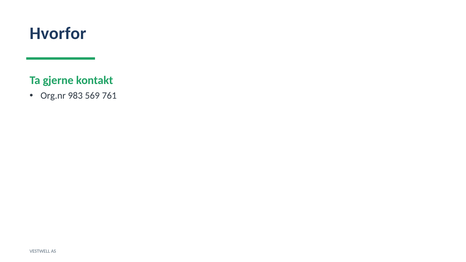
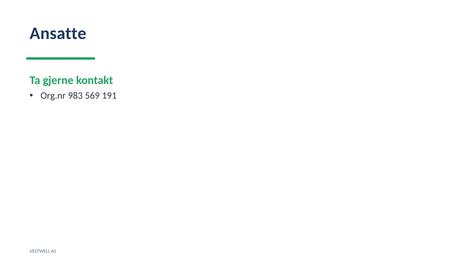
Hvorfor: Hvorfor -> Ansatte
761: 761 -> 191
